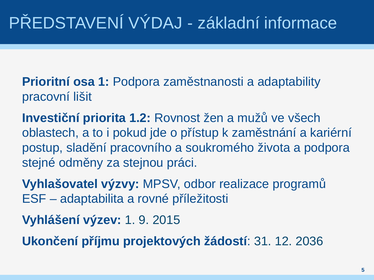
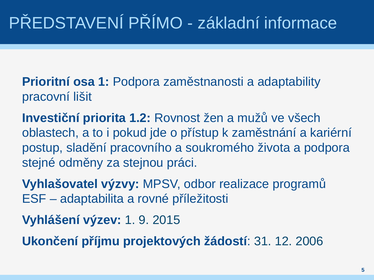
VÝDAJ: VÝDAJ -> PŘÍMO
2036: 2036 -> 2006
